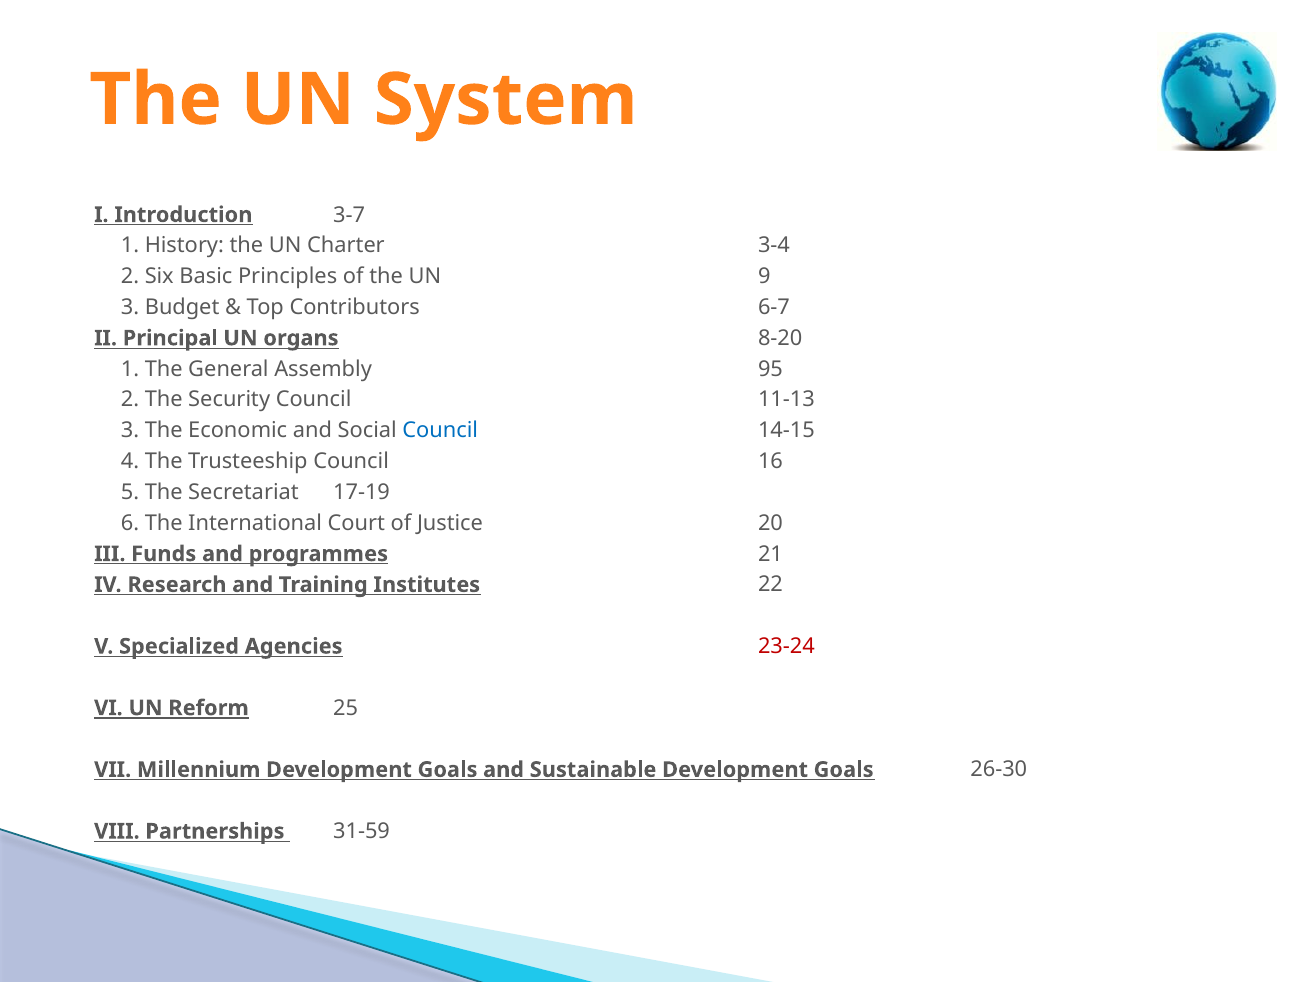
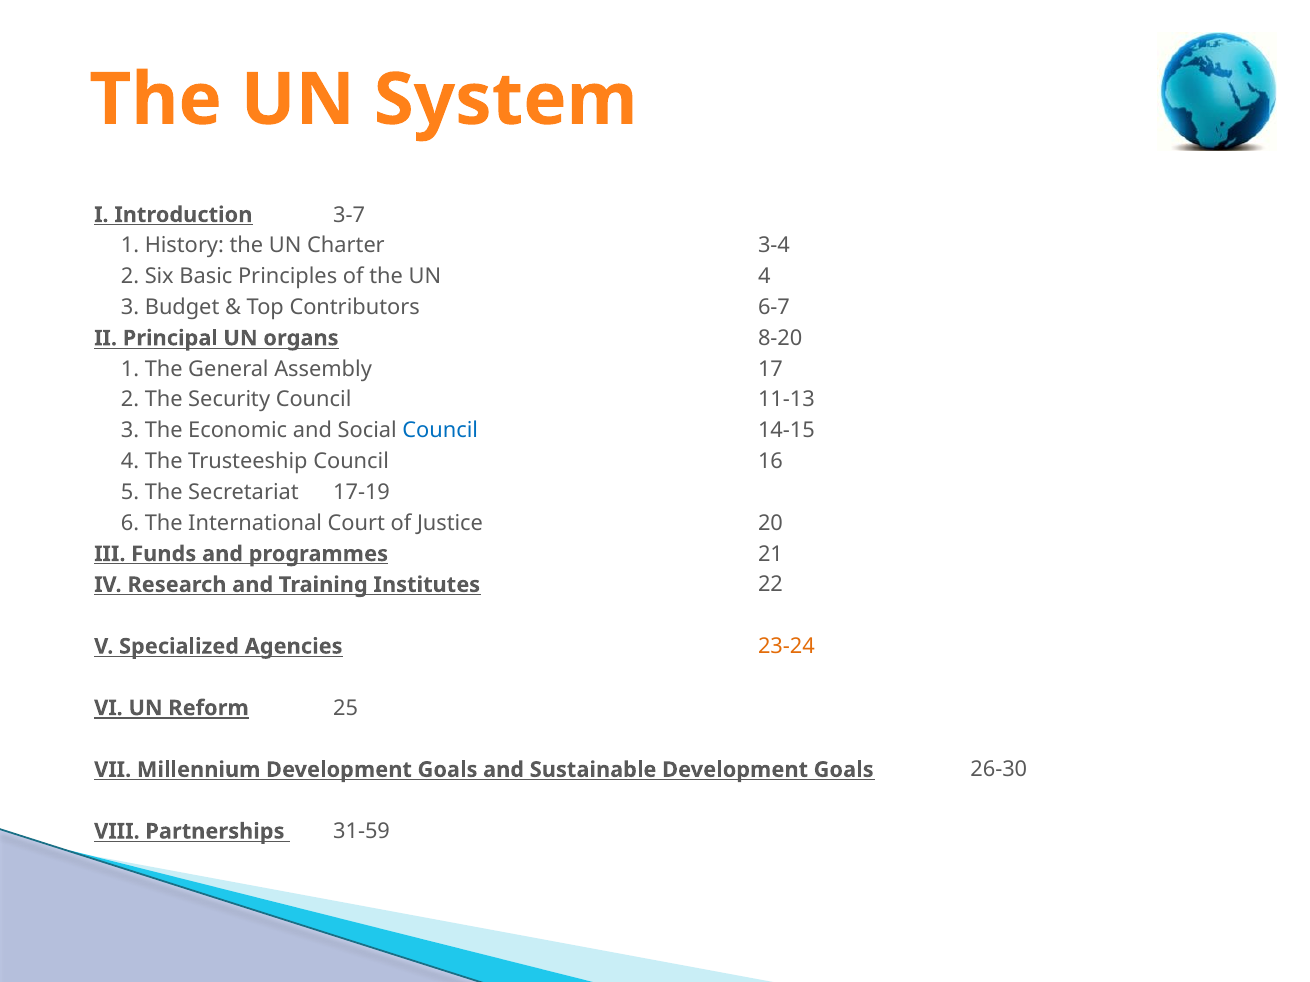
UN 9: 9 -> 4
95: 95 -> 17
23-24 colour: red -> orange
